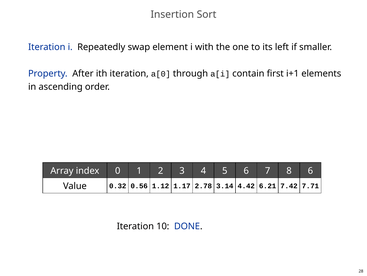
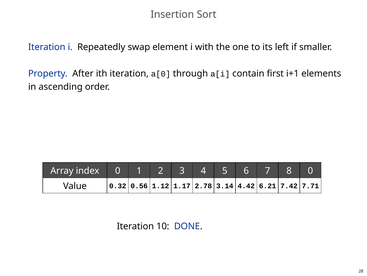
8 6: 6 -> 0
